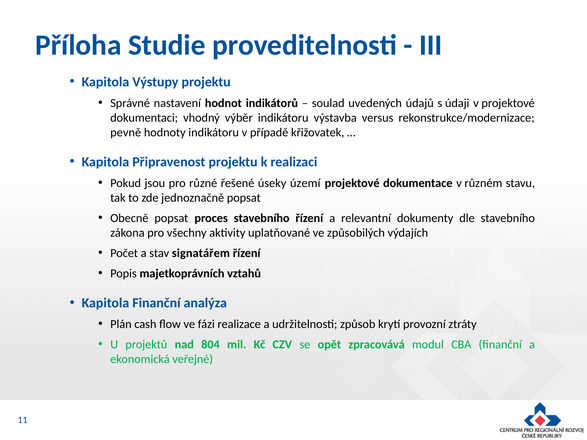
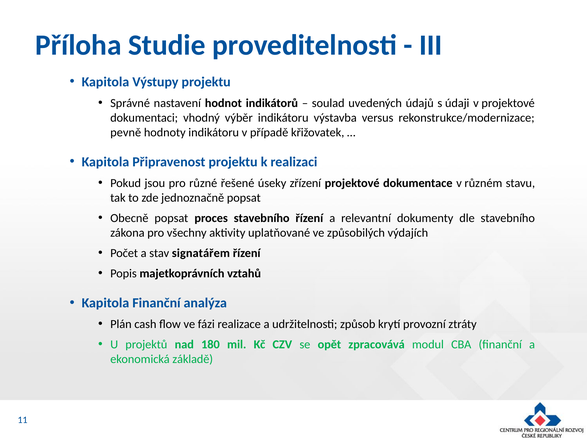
území: území -> zřízení
804: 804 -> 180
veřejné: veřejné -> základě
